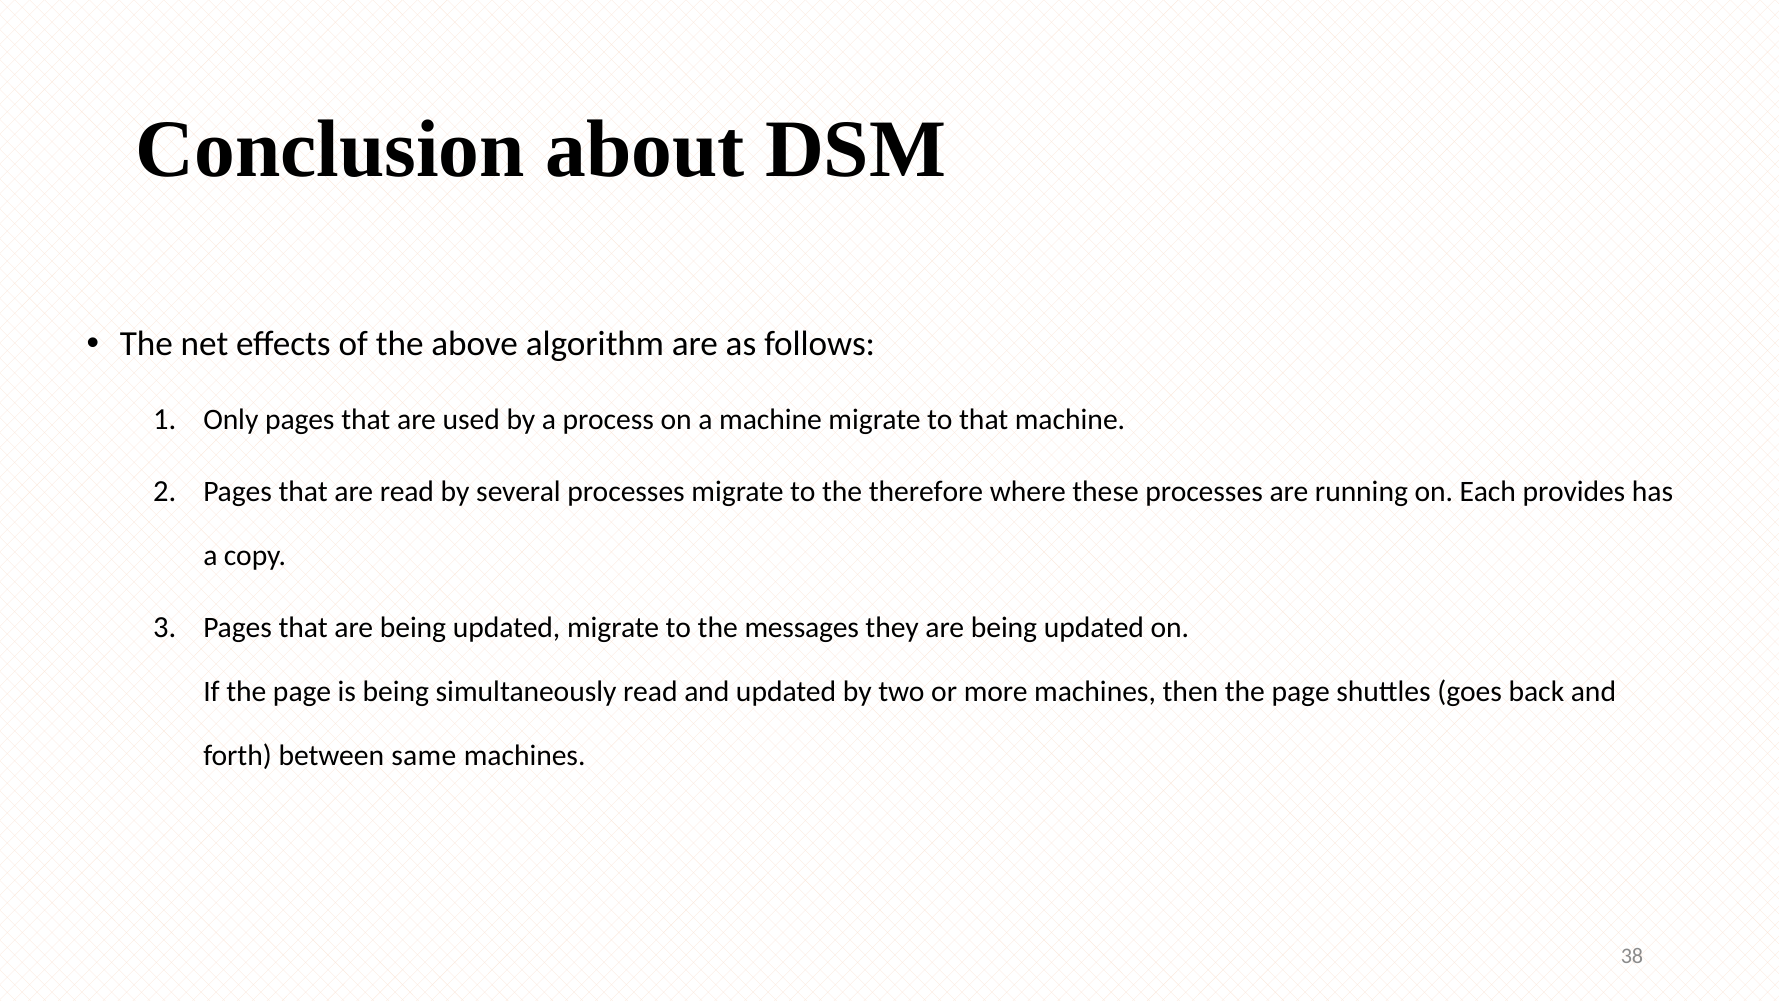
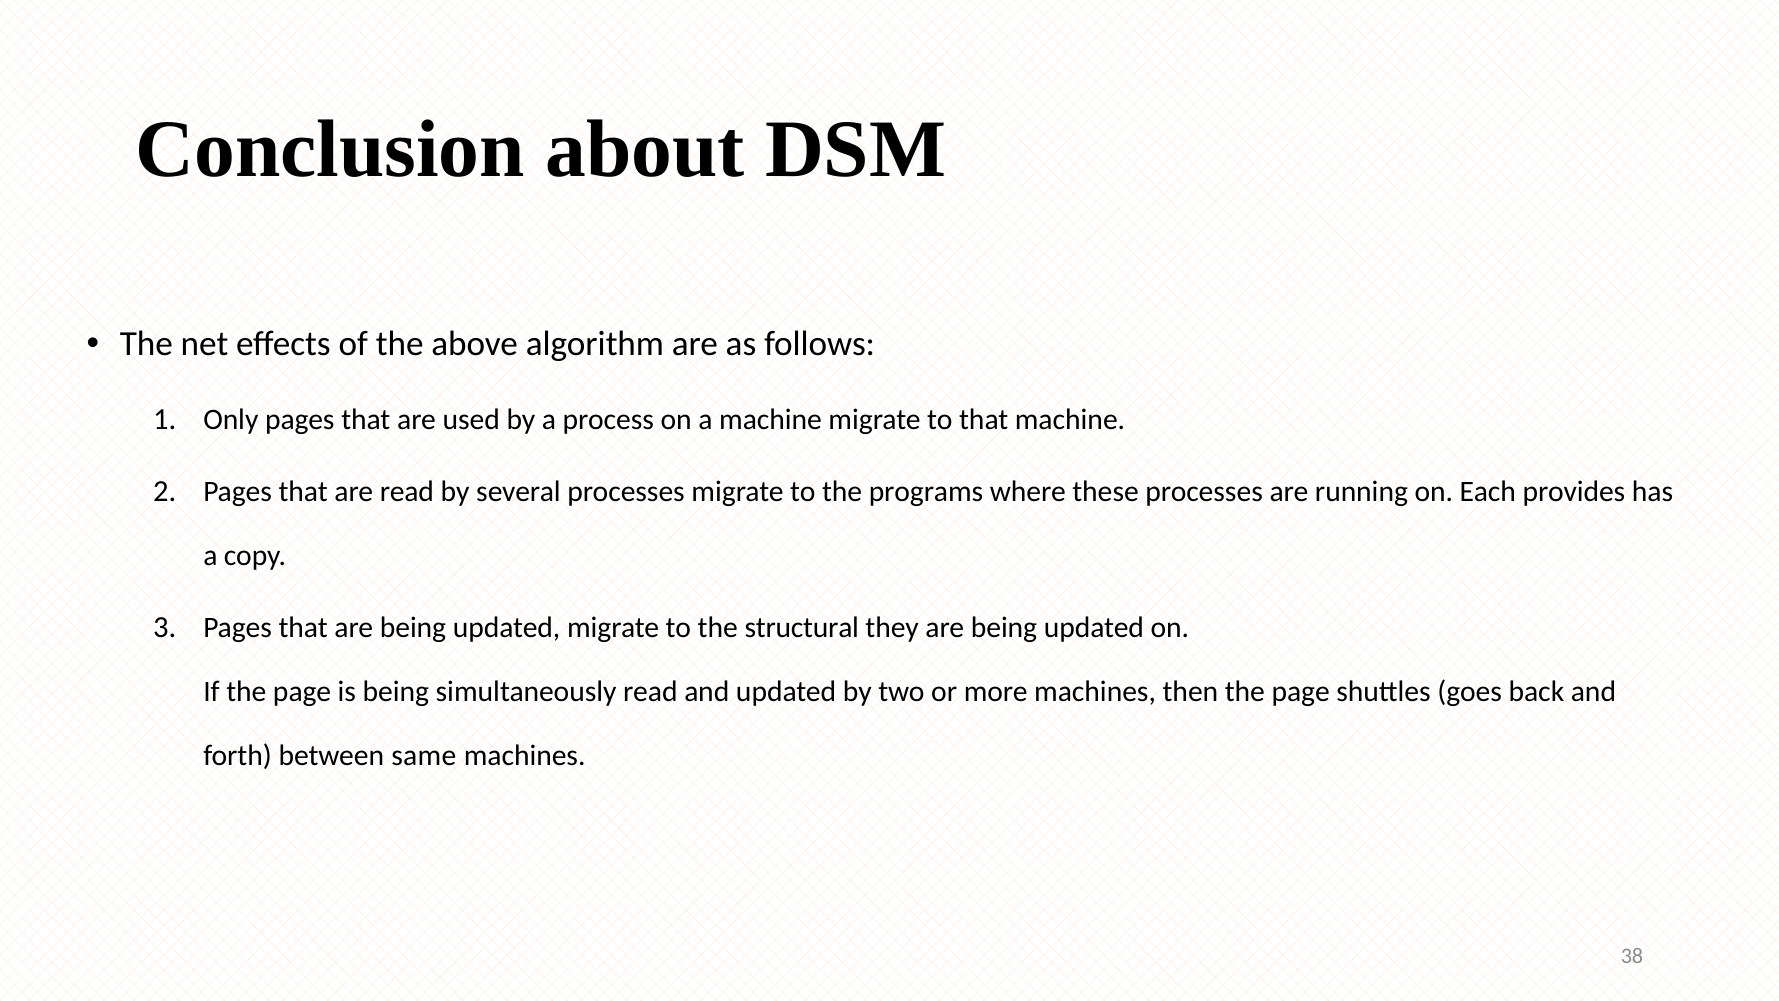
therefore: therefore -> programs
messages: messages -> structural
